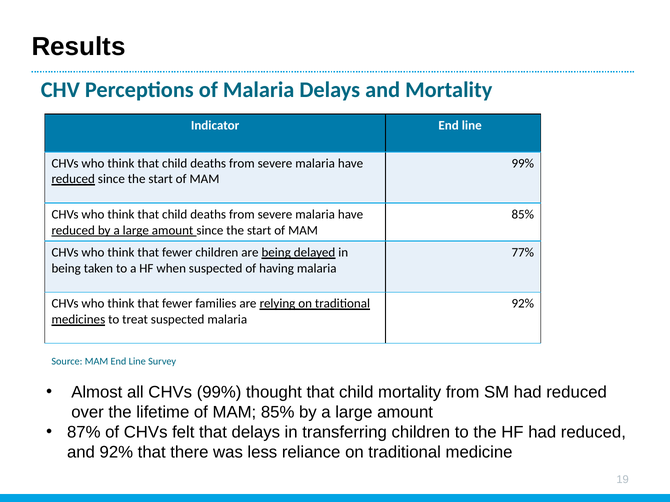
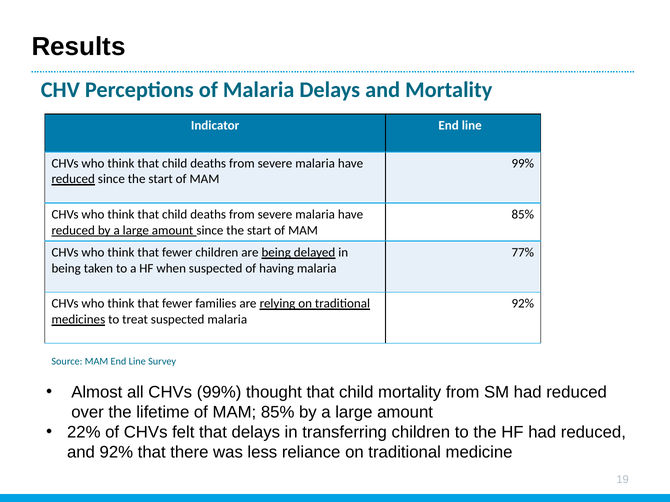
87%: 87% -> 22%
